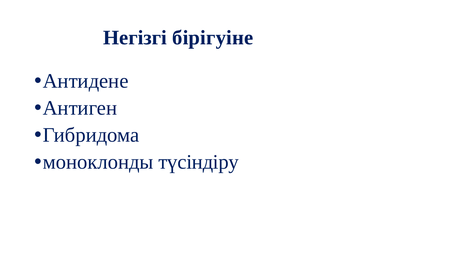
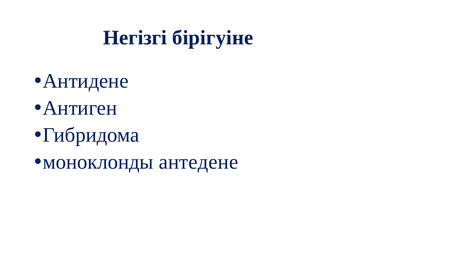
түсіндіру: түсіндіру -> антедене
